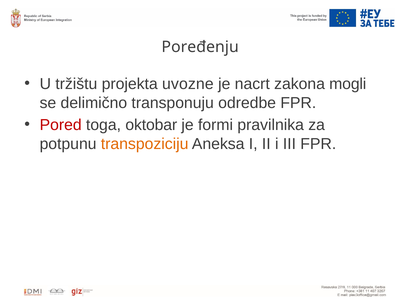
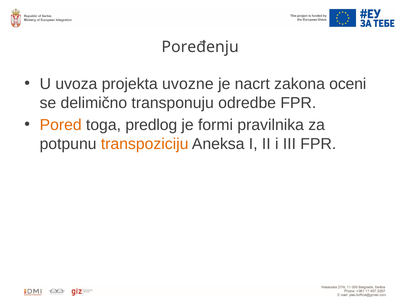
tržištu: tržištu -> uvoza
mogli: mogli -> oceni
Pored colour: red -> orange
oktobar: oktobar -> predlog
